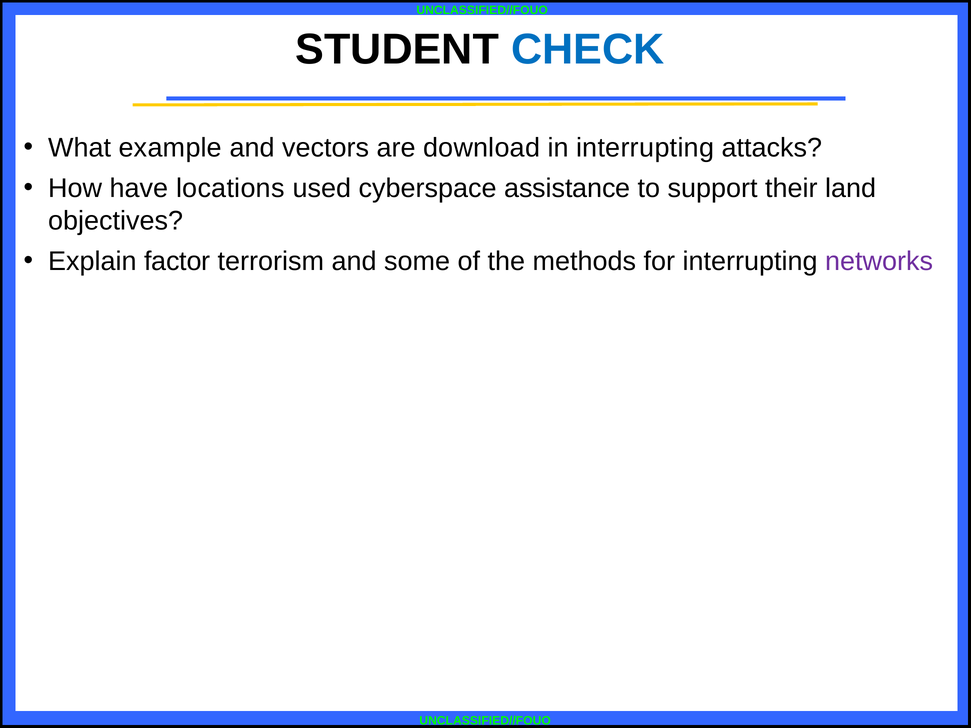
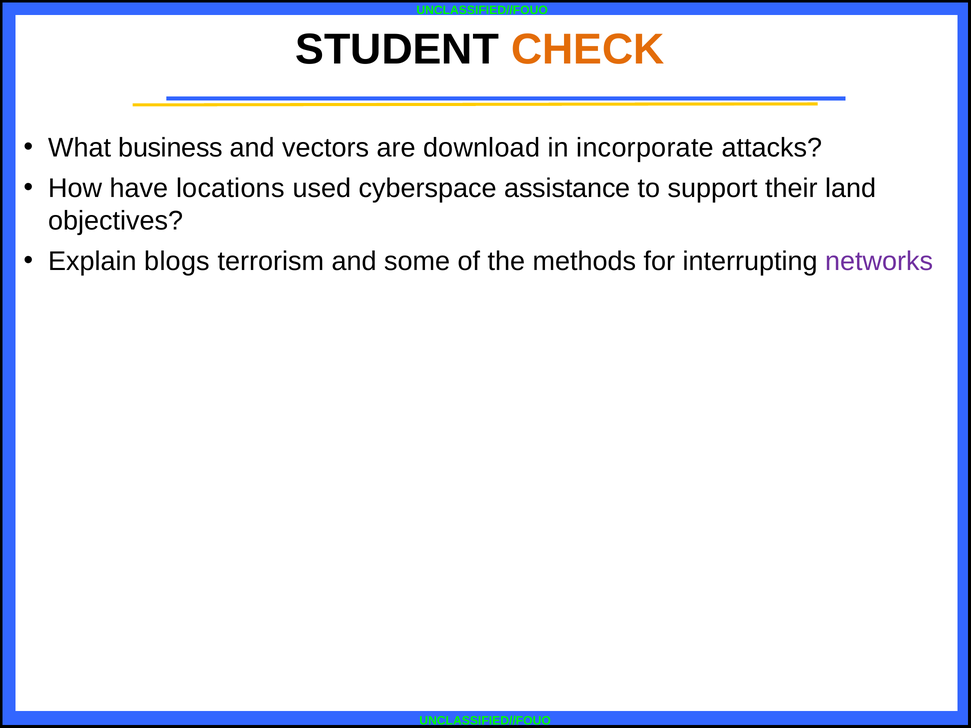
CHECK colour: blue -> orange
example: example -> business
in interrupting: interrupting -> incorporate
factor: factor -> blogs
